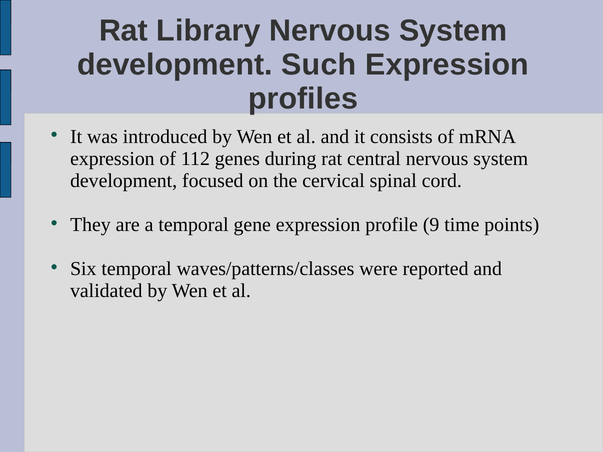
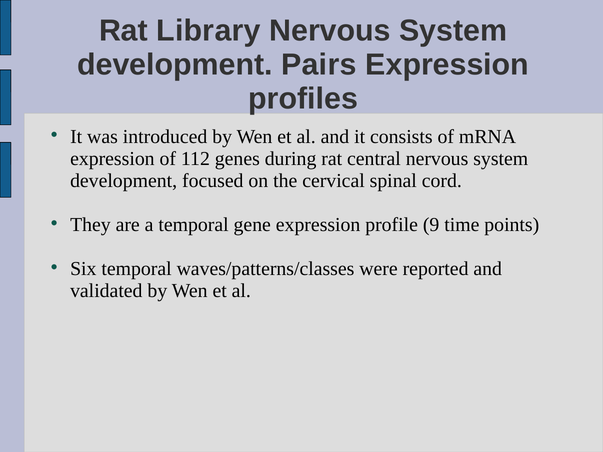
Such: Such -> Pairs
